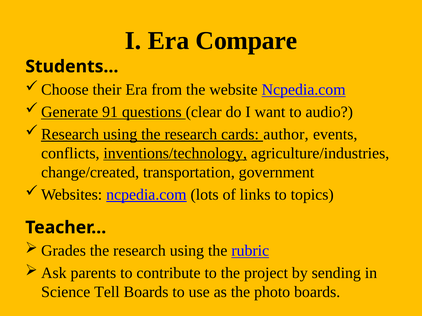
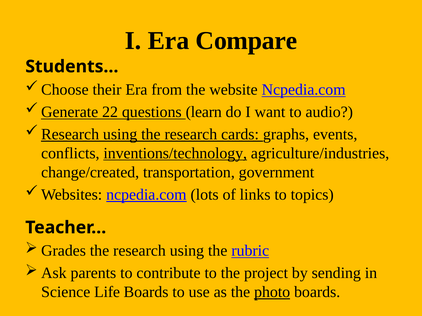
91: 91 -> 22
clear: clear -> learn
author: author -> graphs
Tell: Tell -> Life
photo underline: none -> present
